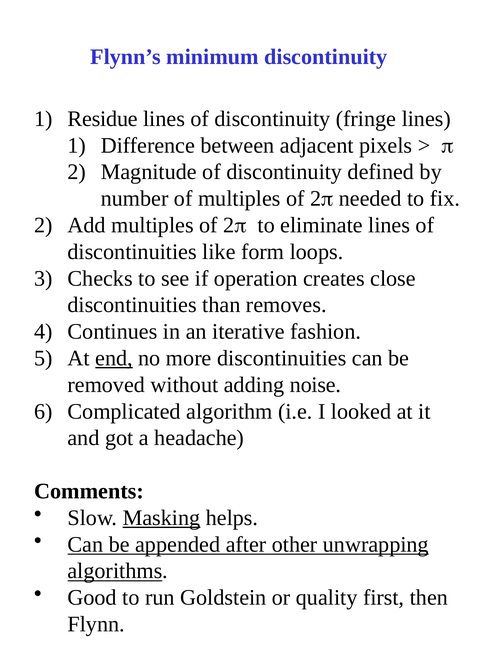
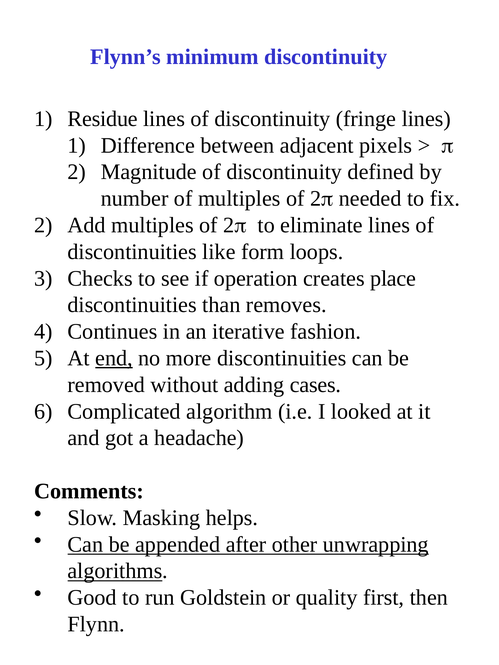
close: close -> place
noise: noise -> cases
Masking underline: present -> none
